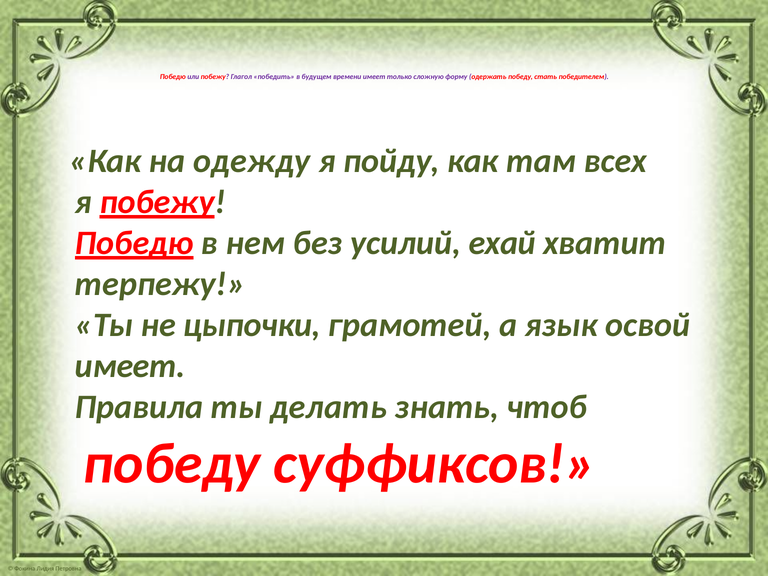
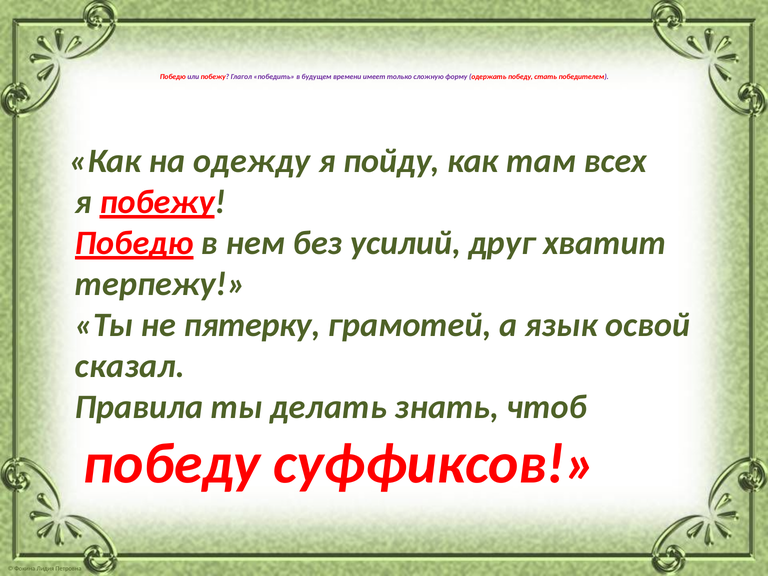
ехай: ехай -> друг
цыпочки: цыпочки -> пятерку
имеет at (130, 366): имеет -> сказал
